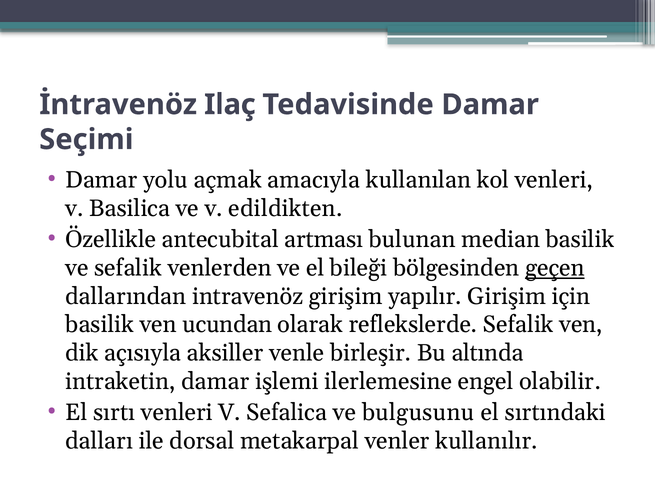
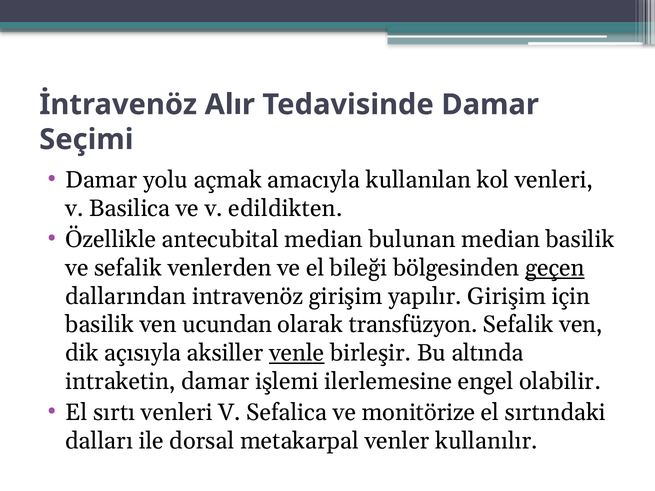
Ilaç: Ilaç -> Alır
antecubital artması: artması -> median
reflekslerde: reflekslerde -> transfüzyon
venle underline: none -> present
bulgusunu: bulgusunu -> monitörize
